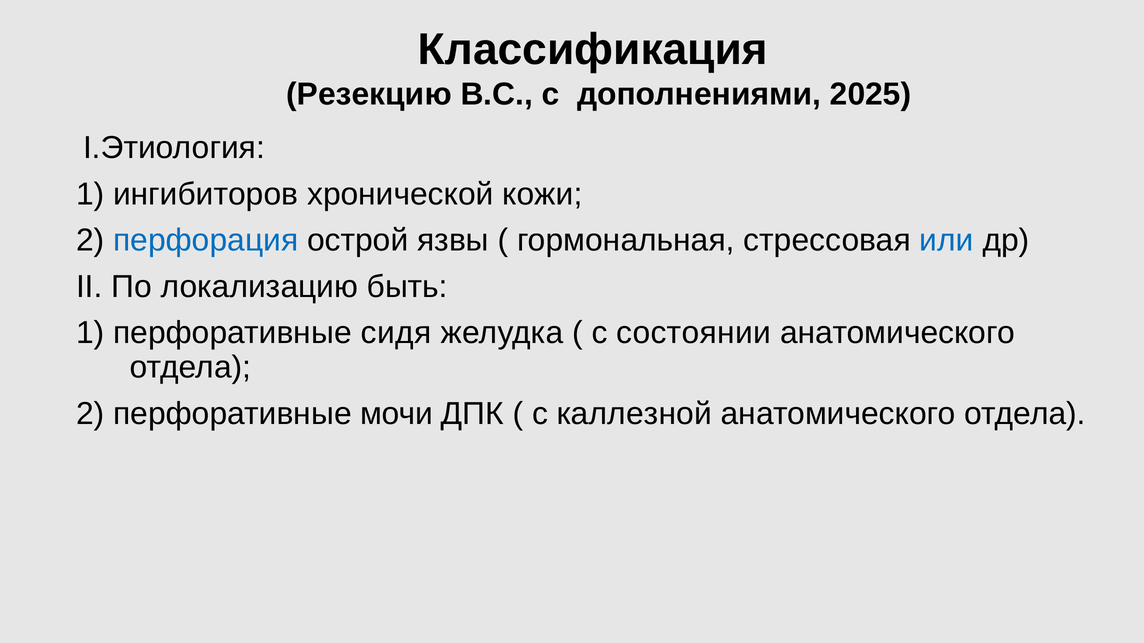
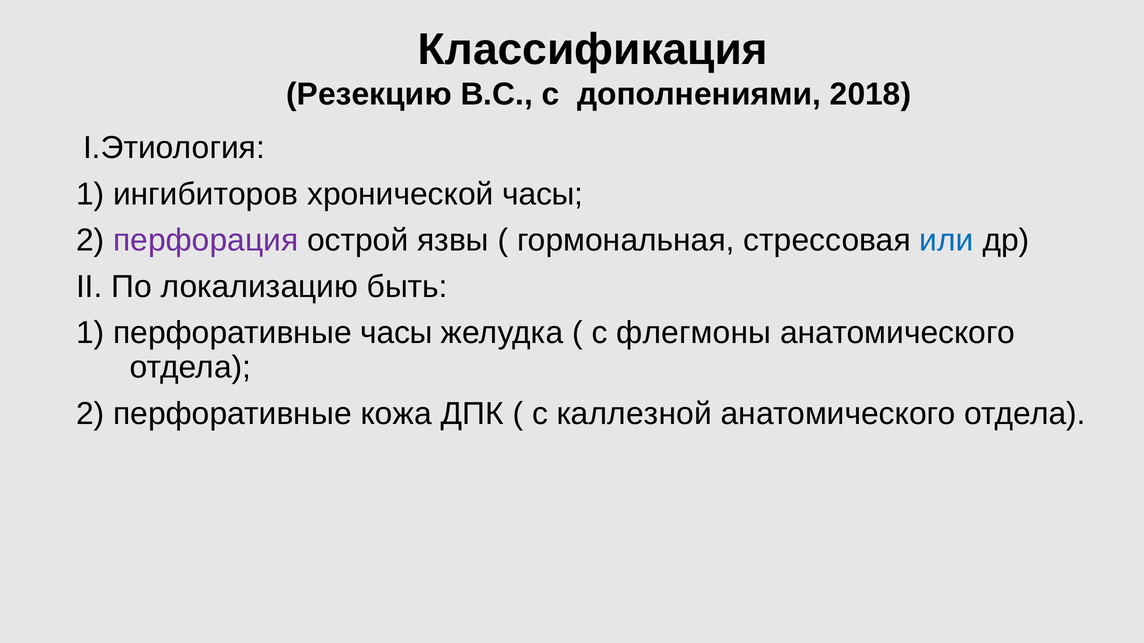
2025: 2025 -> 2018
хронической кожи: кожи -> часы
перфорация colour: blue -> purple
перфоративные сидя: сидя -> часы
состоянии: состоянии -> флегмоны
мочи: мочи -> кожа
